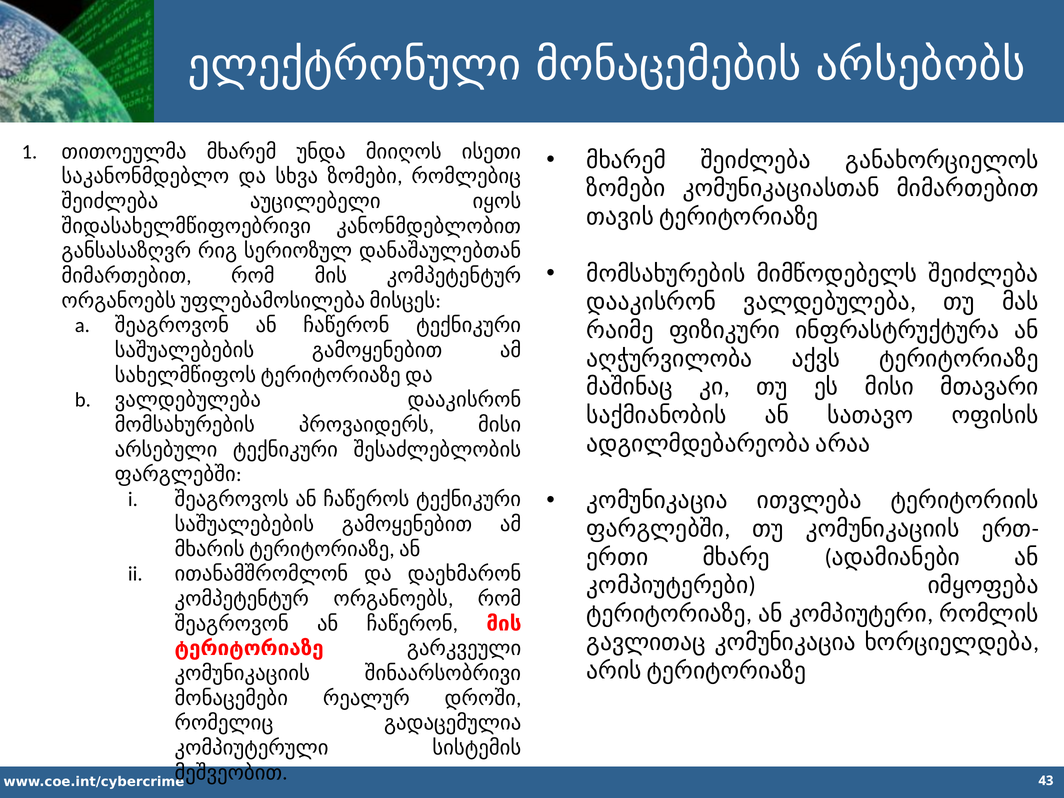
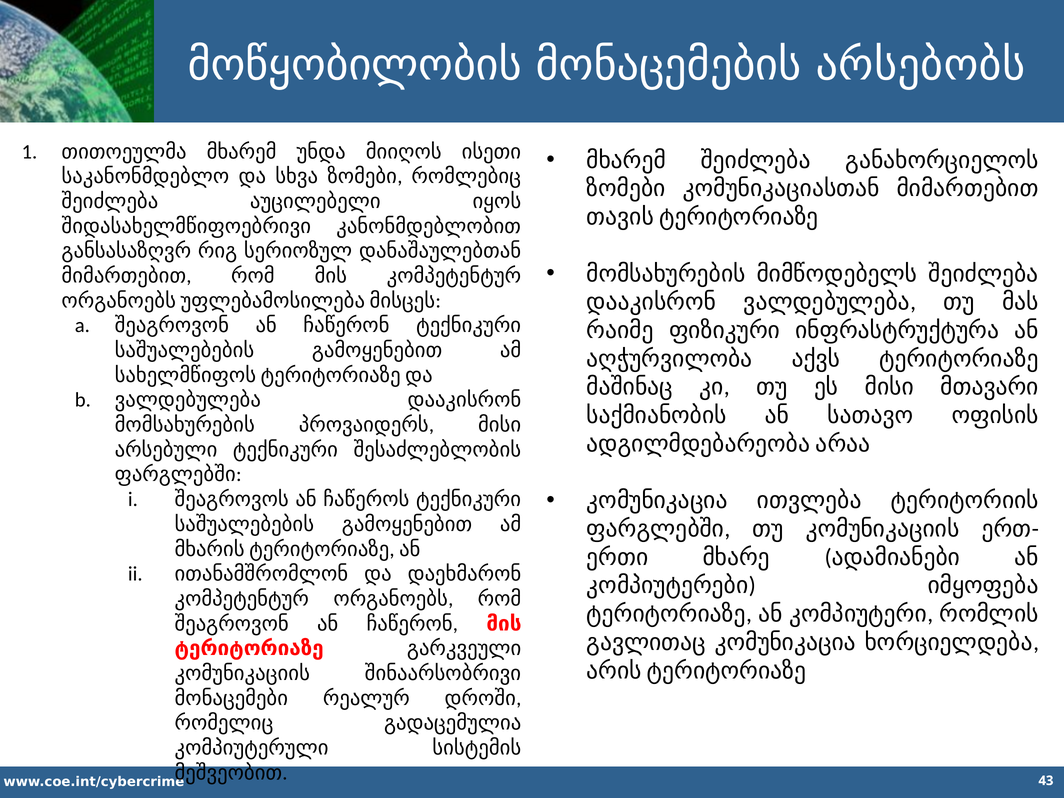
ელექტრონული: ელექტრონული -> მოწყობილობის
